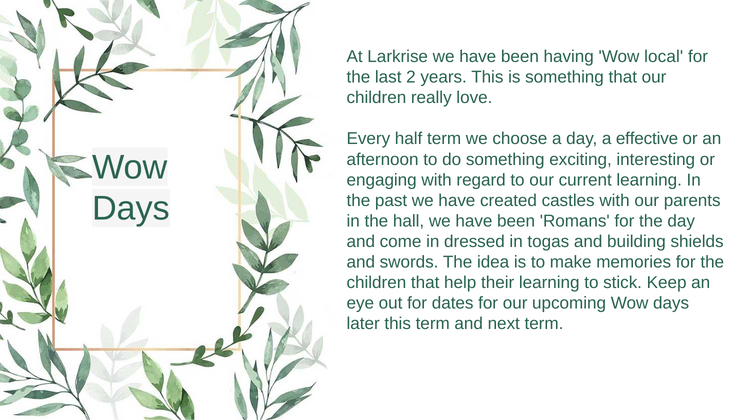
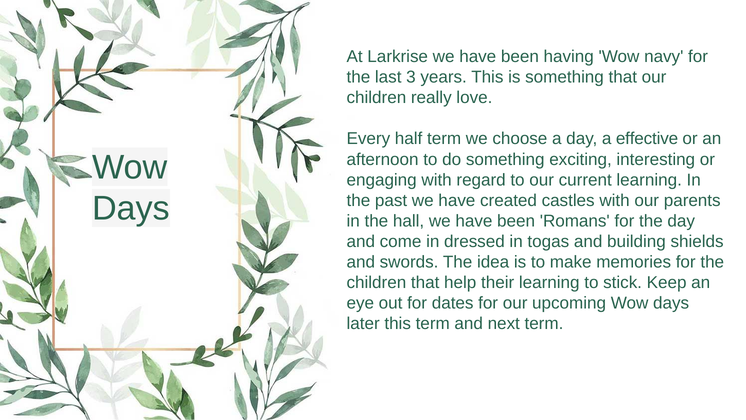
local: local -> navy
2: 2 -> 3
